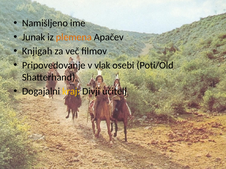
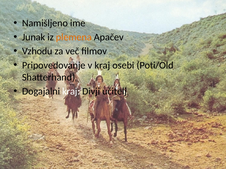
Knjigah: Knjigah -> Vzhodu
v vlak: vlak -> kraj
kraj at (71, 92) colour: yellow -> white
